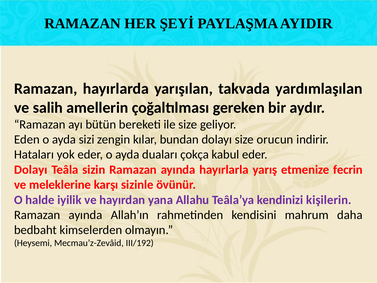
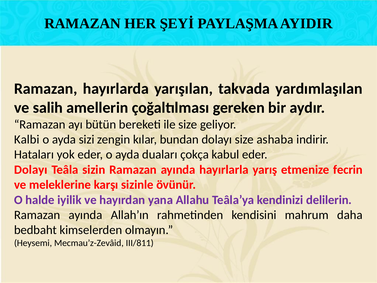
Eden: Eden -> Kalbi
orucun: orucun -> ashaba
kişilerin: kişilerin -> delilerin
III/192: III/192 -> III/811
